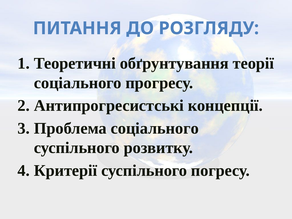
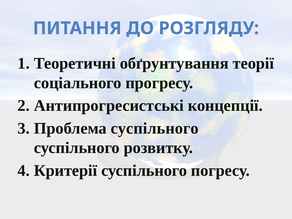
Проблема соціального: соціального -> суспільного
